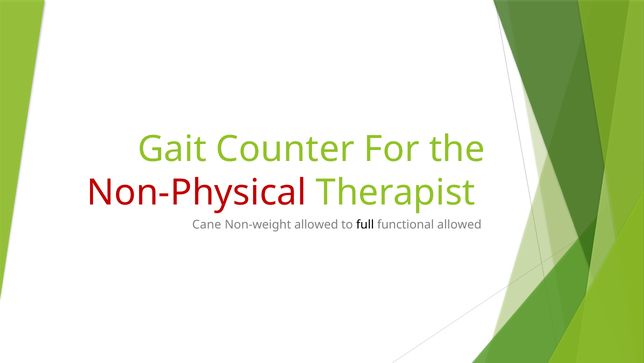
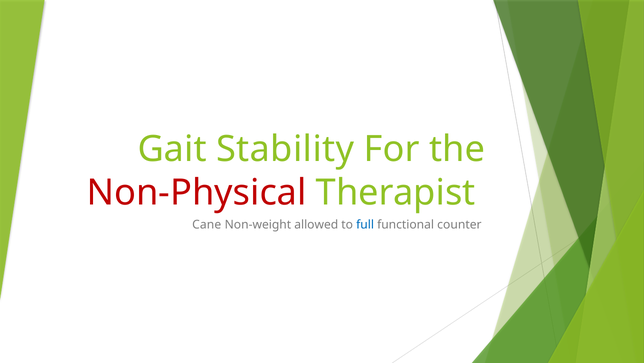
Counter: Counter -> Stability
full colour: black -> blue
functional allowed: allowed -> counter
